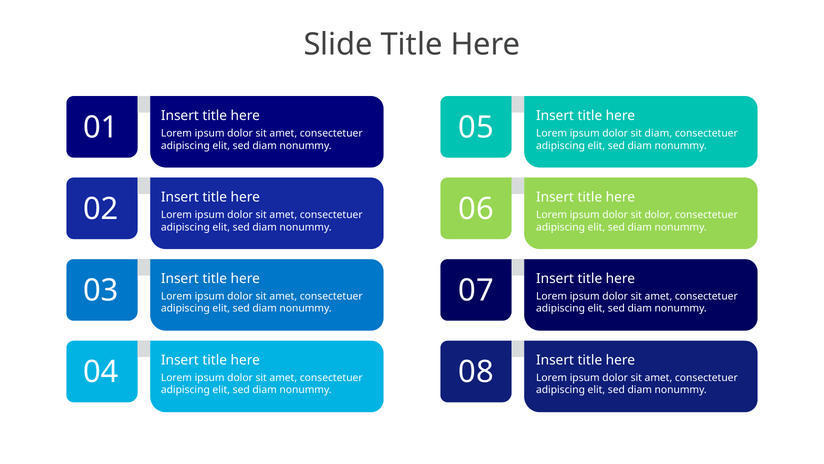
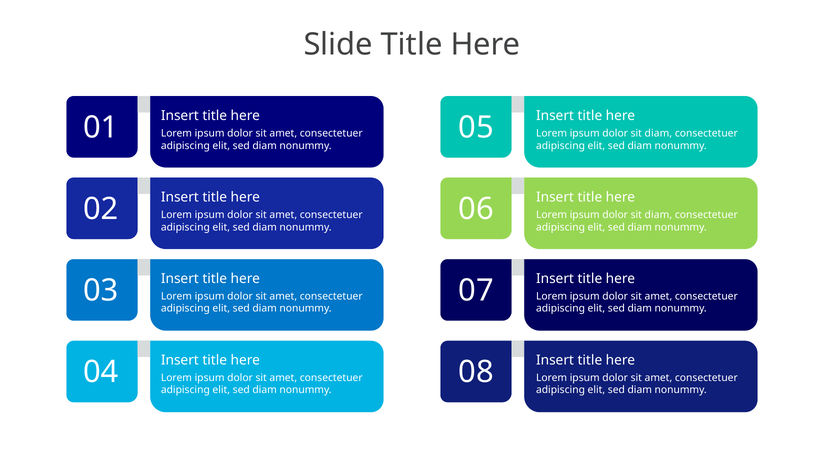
dolor at (658, 215): dolor -> diam
